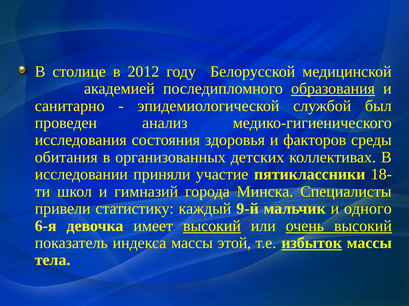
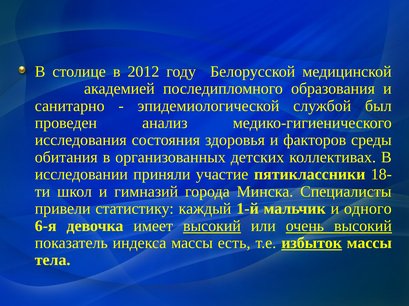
образования underline: present -> none
9-й: 9-й -> 1-й
этой: этой -> есть
